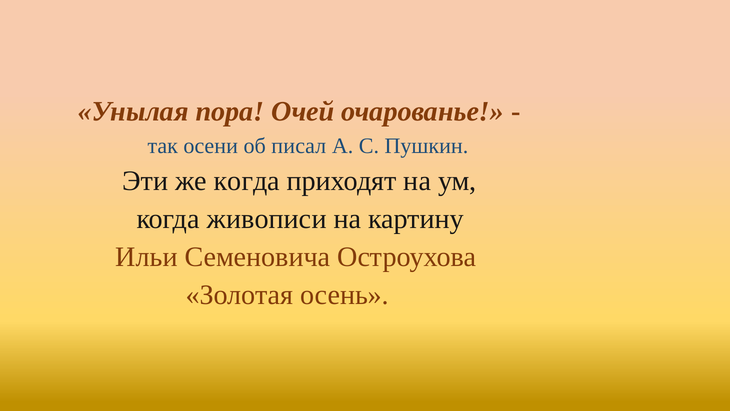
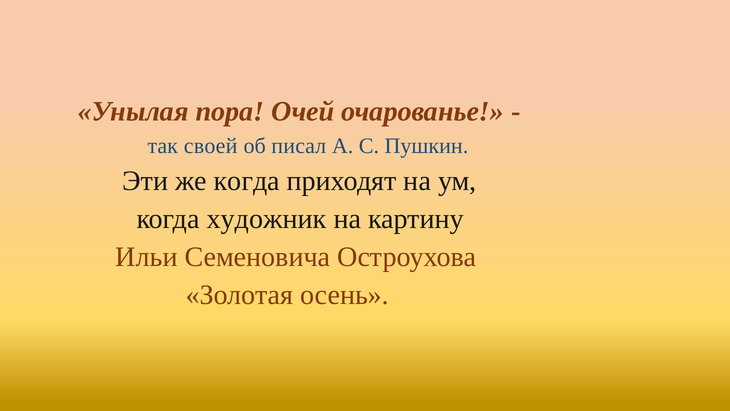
осени: осени -> своей
живописи: живописи -> художник
